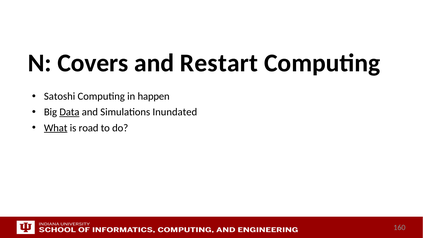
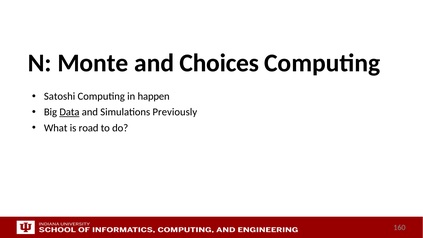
Covers: Covers -> Monte
Restart: Restart -> Choices
Inundated: Inundated -> Previously
What underline: present -> none
